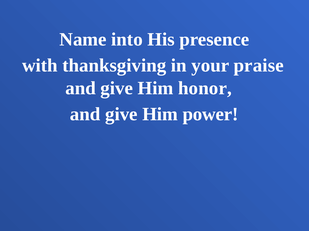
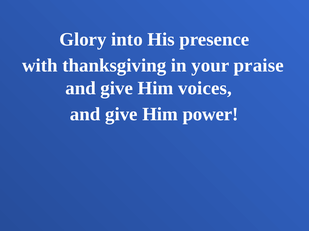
Name: Name -> Glory
honor: honor -> voices
